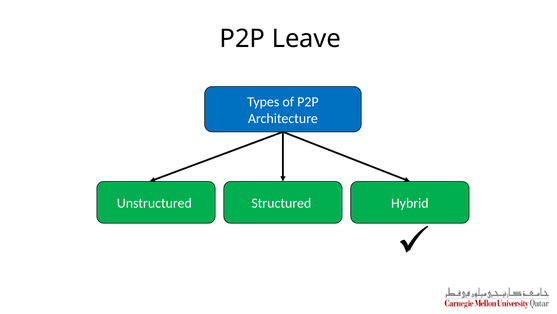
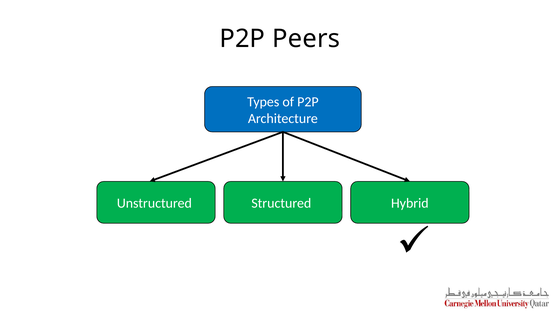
Leave: Leave -> Peers
